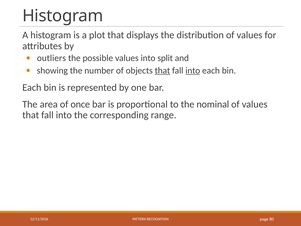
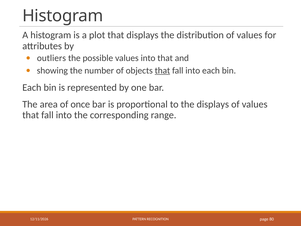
into split: split -> that
into at (193, 70) underline: present -> none
the nominal: nominal -> displays
